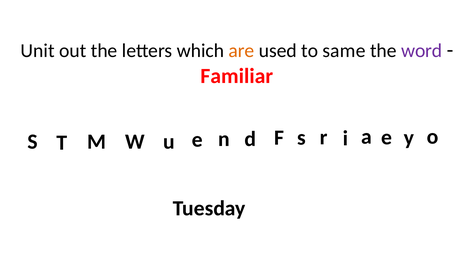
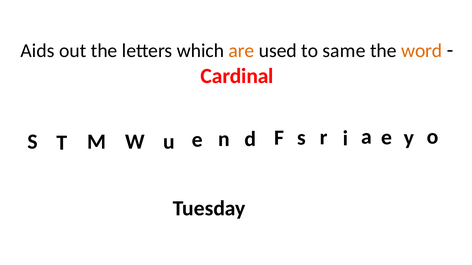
Unit: Unit -> Aids
word colour: purple -> orange
Familiar: Familiar -> Cardinal
